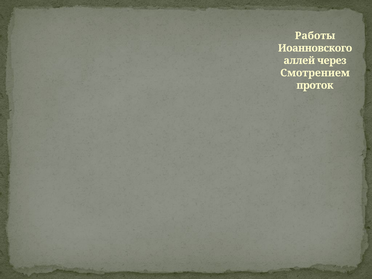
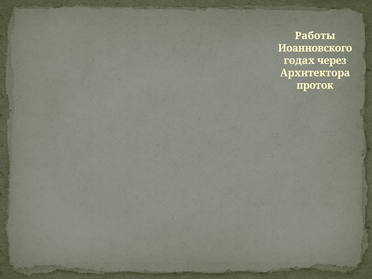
аллей: аллей -> годах
Смотрением: Смотрением -> Архитектора
